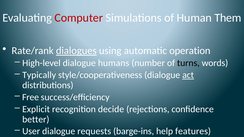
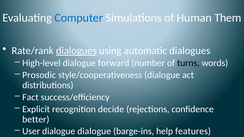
Computer colour: red -> blue
automatic operation: operation -> dialogues
humans: humans -> forward
Typically: Typically -> Prosodic
act underline: present -> none
Free: Free -> Fact
dialogue requests: requests -> dialogue
